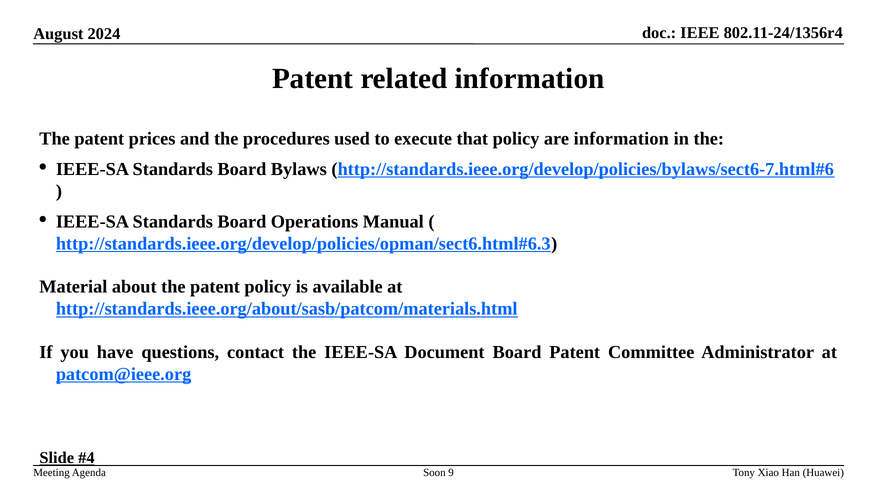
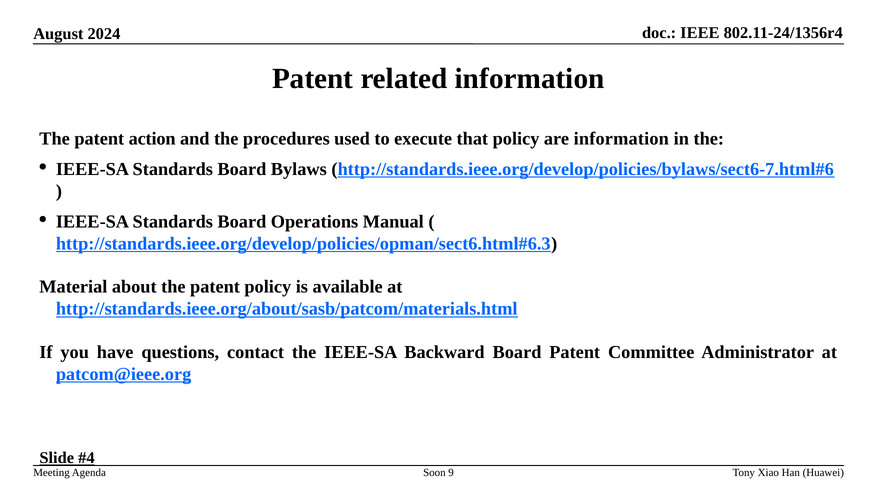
prices: prices -> action
Document: Document -> Backward
